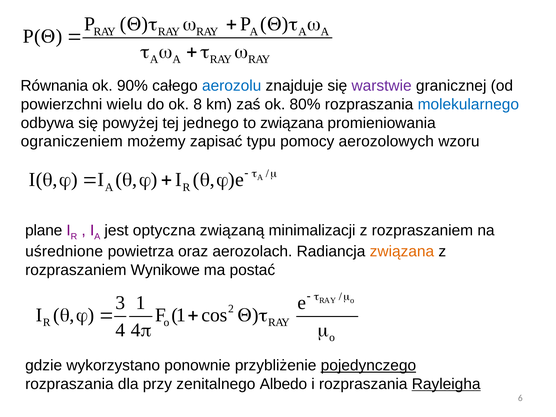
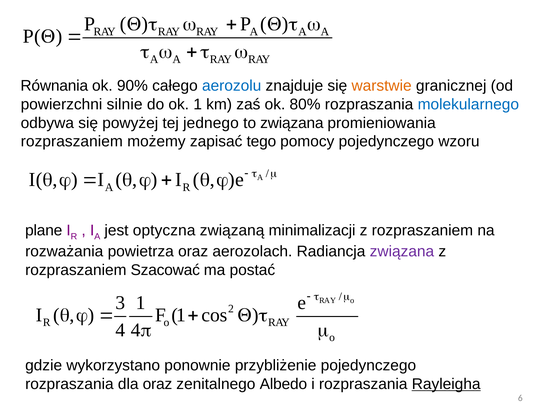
warstwie colour: purple -> orange
wielu: wielu -> silnie
ok 8: 8 -> 1
ograniczeniem at (72, 141): ograniczeniem -> rozpraszaniem
typu: typu -> tego
pomocy aerozolowych: aerozolowych -> pojedynczego
uśrednione: uśrednione -> rozważania
związana at (402, 251) colour: orange -> purple
Wynikowe: Wynikowe -> Szacować
pojedynczego at (368, 365) underline: present -> none
dla przy: przy -> oraz
